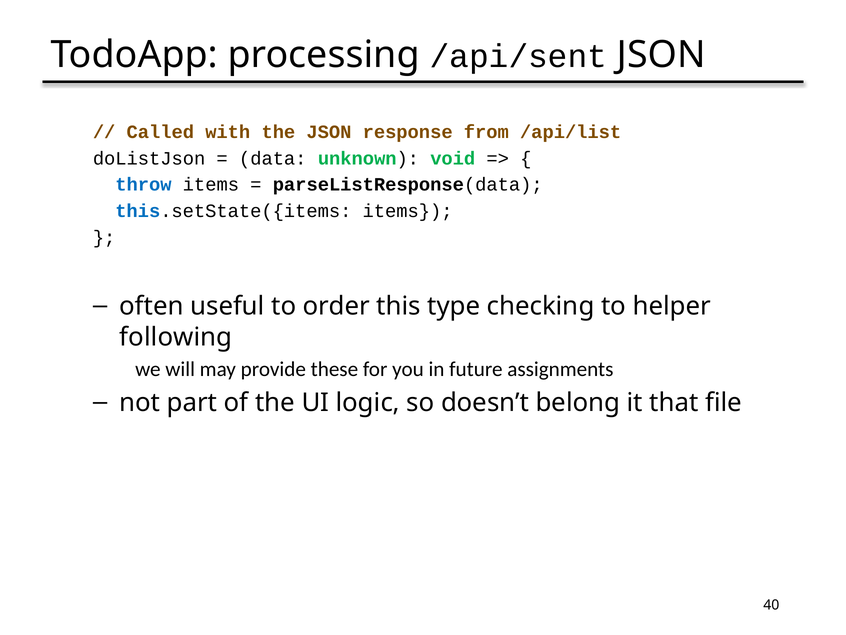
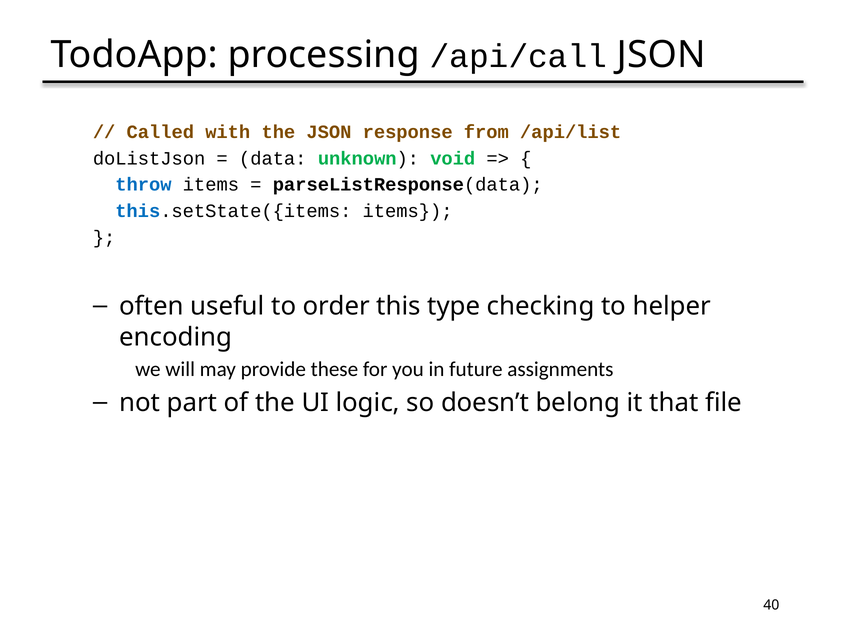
/api/sent: /api/sent -> /api/call
following: following -> encoding
